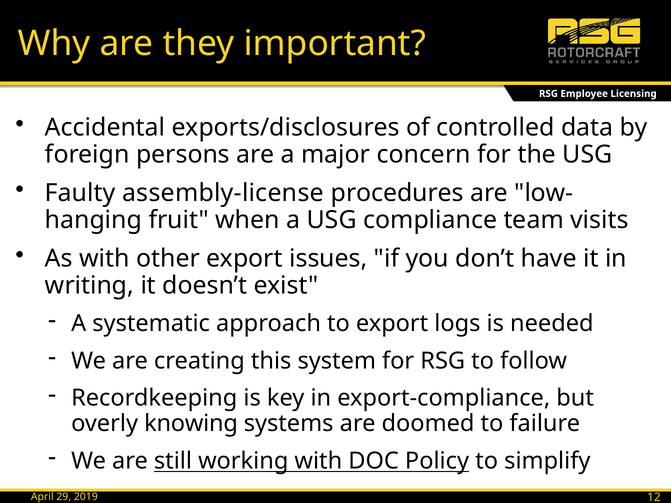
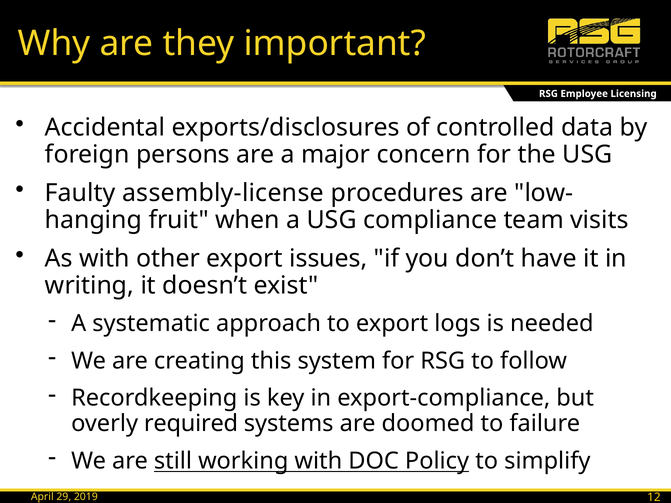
knowing: knowing -> required
